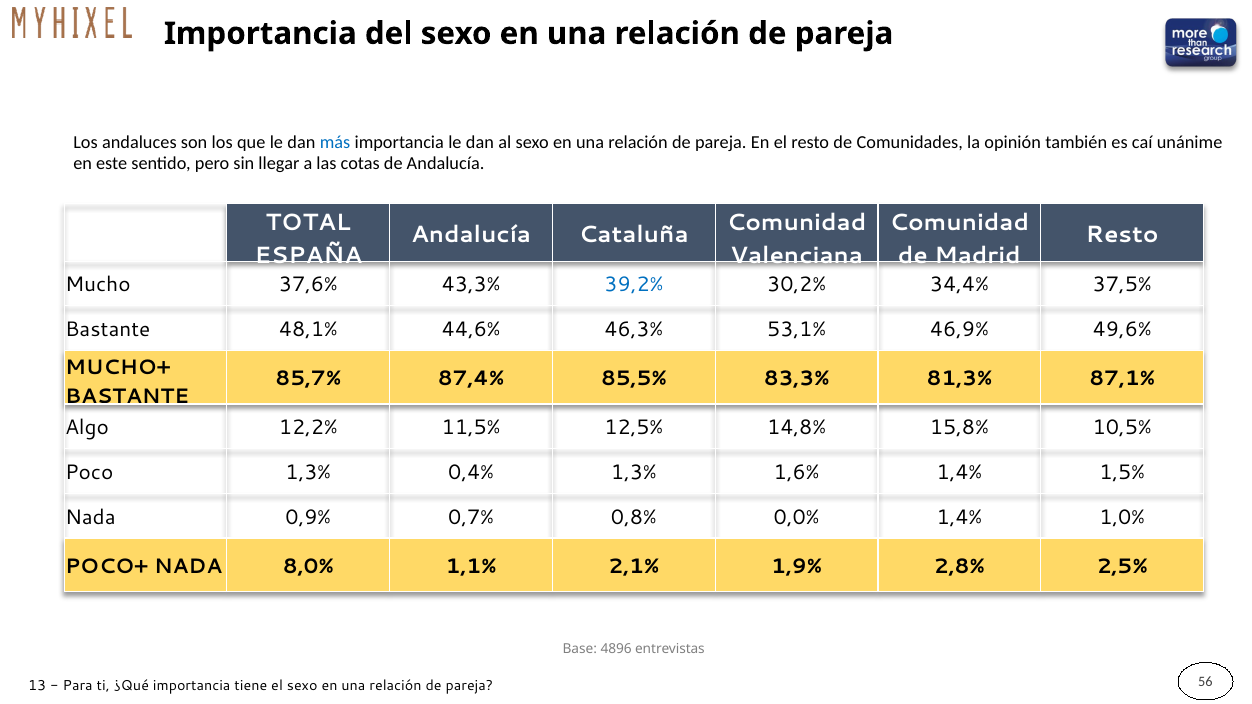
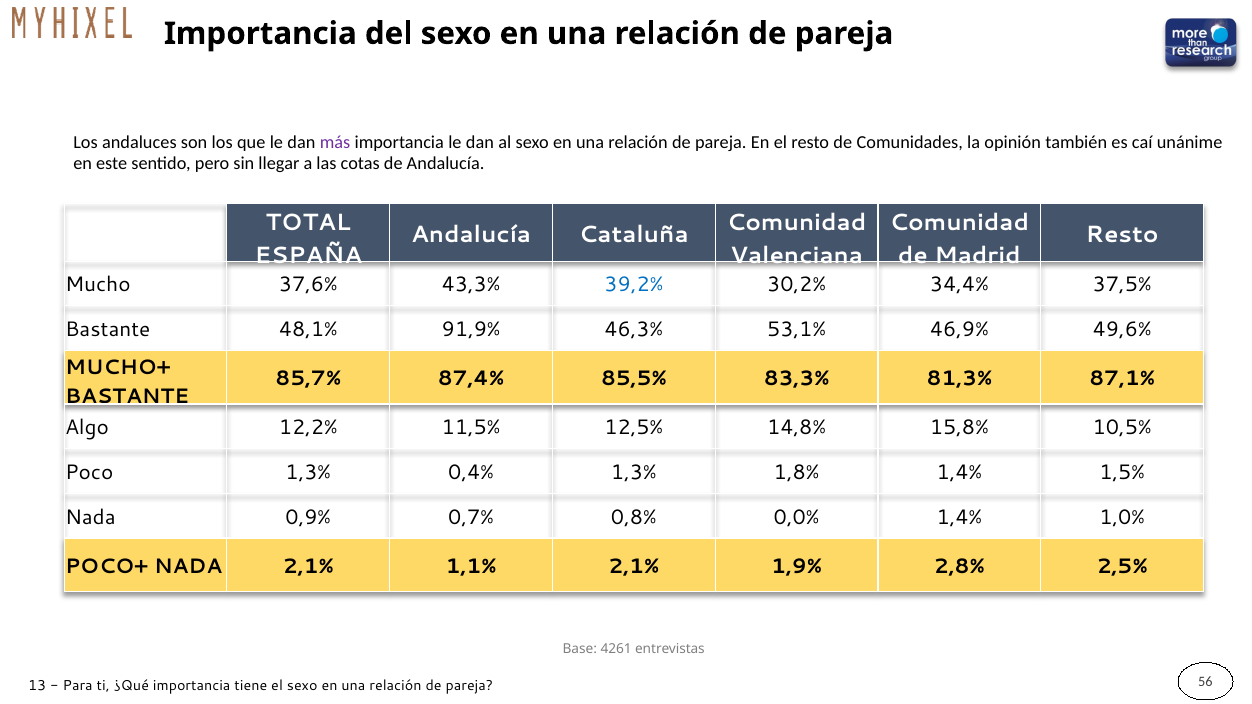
más colour: blue -> purple
44,6%: 44,6% -> 91,9%
1,6%: 1,6% -> 1,8%
NADA 8,0%: 8,0% -> 2,1%
4896: 4896 -> 4261
